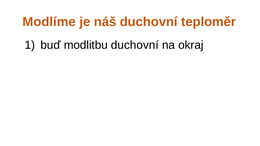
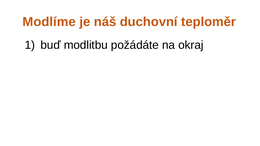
modlitbu duchovní: duchovní -> požádáte
